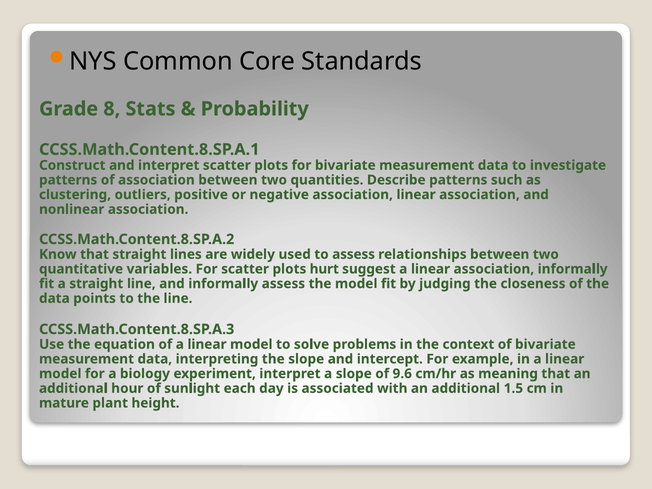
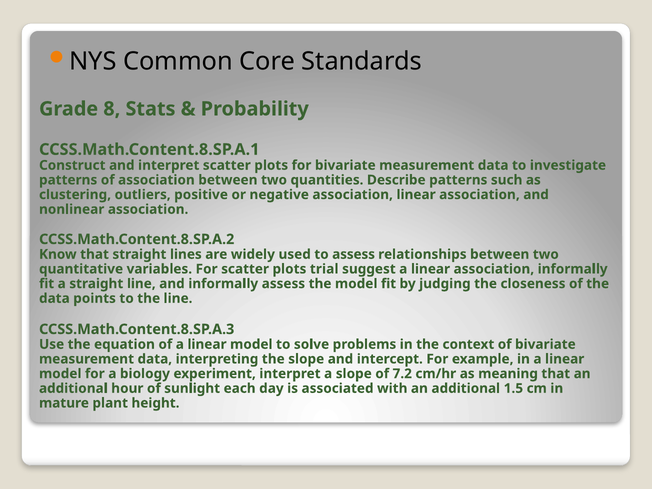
hurt: hurt -> trial
9.6: 9.6 -> 7.2
